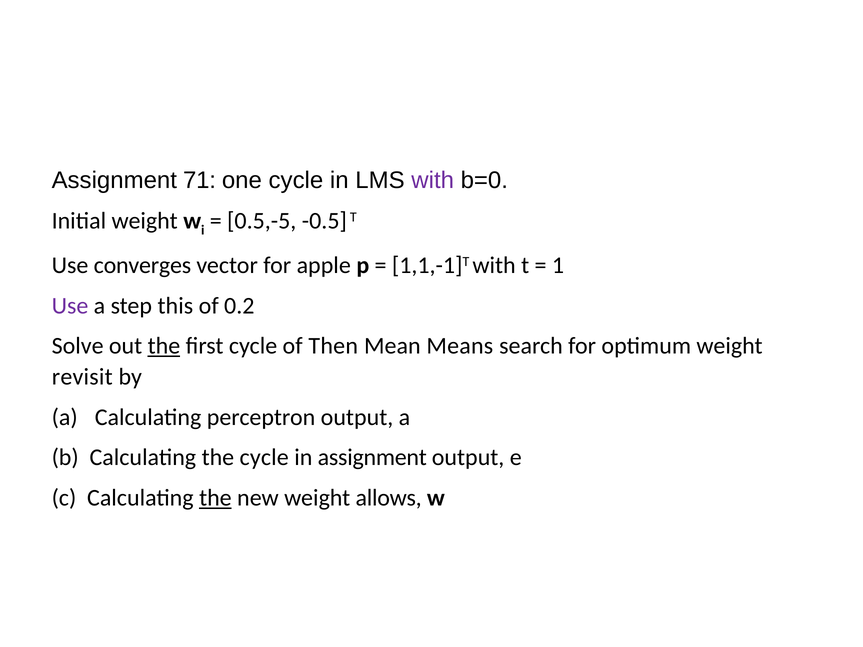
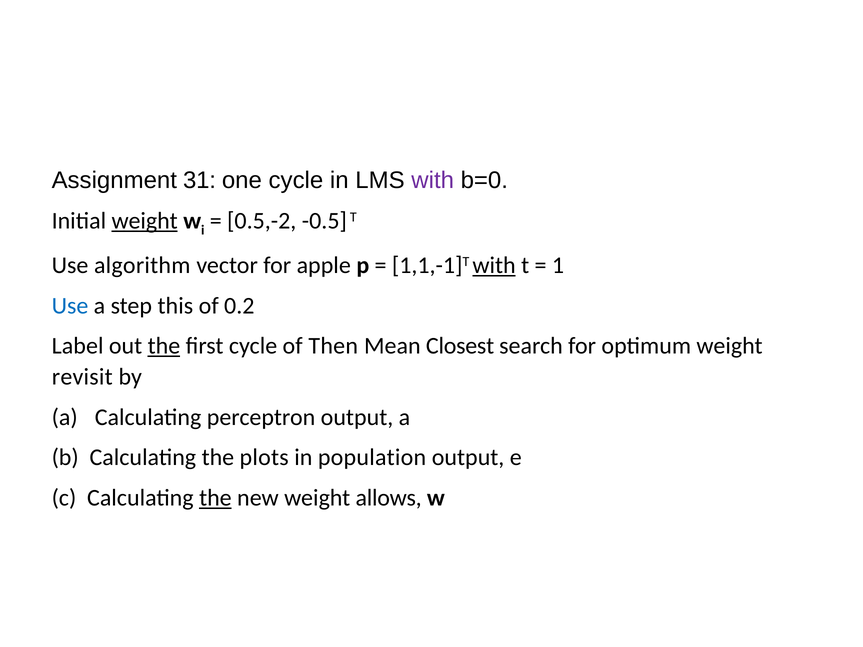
71: 71 -> 31
weight at (145, 221) underline: none -> present
0.5,-5: 0.5,-5 -> 0.5,-2
converges: converges -> algorithm
with at (494, 265) underline: none -> present
Use at (70, 306) colour: purple -> blue
Solve: Solve -> Label
Means: Means -> Closest
the cycle: cycle -> plots
in assignment: assignment -> population
